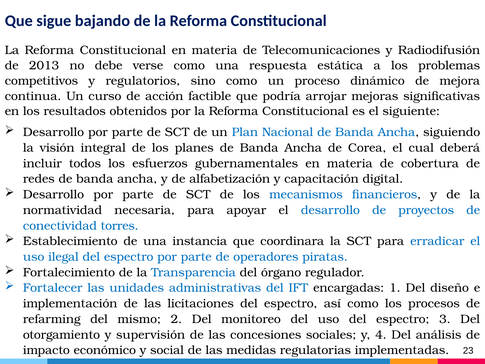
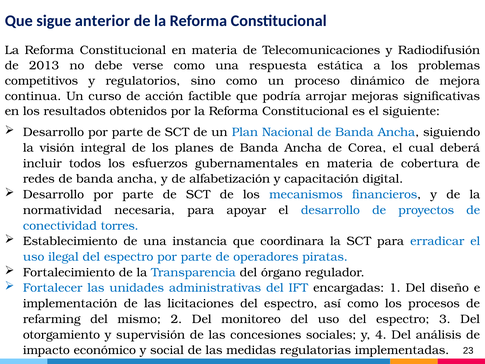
bajando: bajando -> anterior
